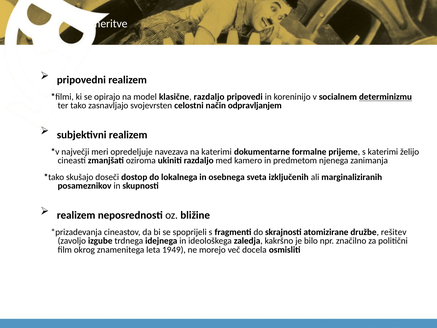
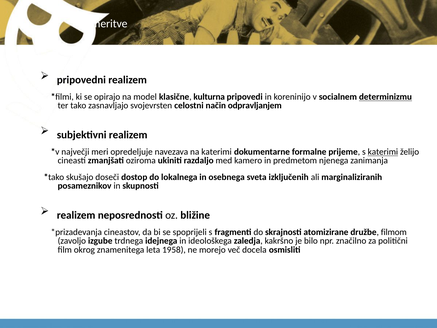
klasične razdaljo: razdaljo -> kulturna
katerimi at (383, 152) underline: none -> present
rešitev: rešitev -> filmom
1949: 1949 -> 1958
